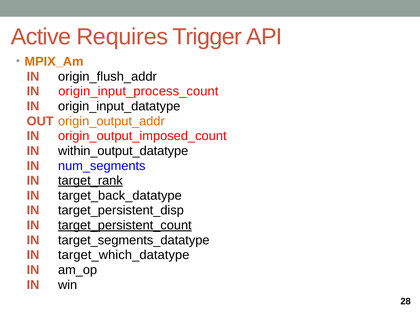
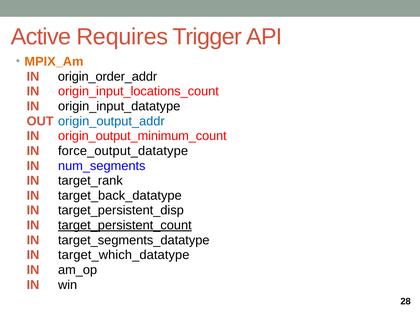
origin_flush_addr: origin_flush_addr -> origin_order_addr
origin_input_process_count: origin_input_process_count -> origin_input_locations_count
origin_output_addr colour: orange -> blue
origin_output_imposed_count: origin_output_imposed_count -> origin_output_minimum_count
within_output_datatype: within_output_datatype -> force_output_datatype
target_rank underline: present -> none
